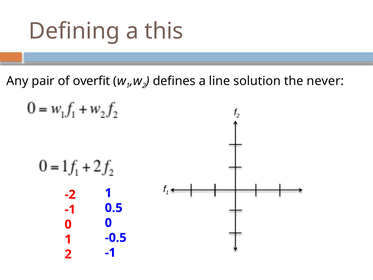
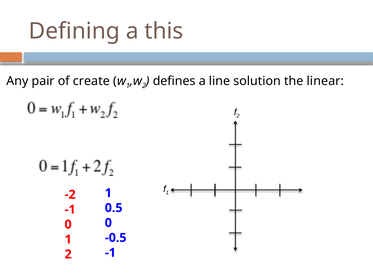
overfit: overfit -> create
never: never -> linear
